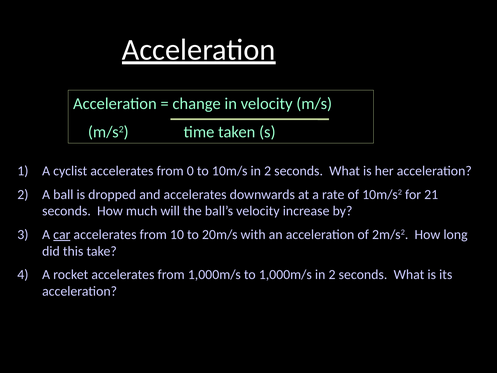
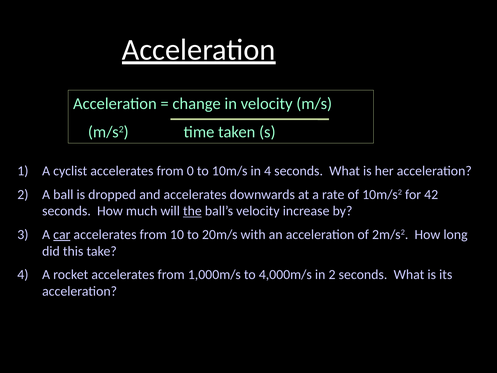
10m/s in 2: 2 -> 4
21: 21 -> 42
the underline: none -> present
to 1,000m/s: 1,000m/s -> 4,000m/s
